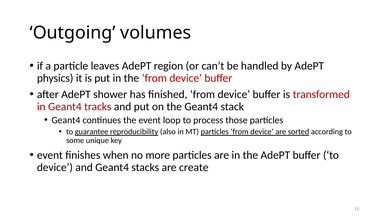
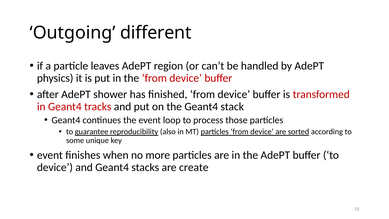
volumes: volumes -> different
